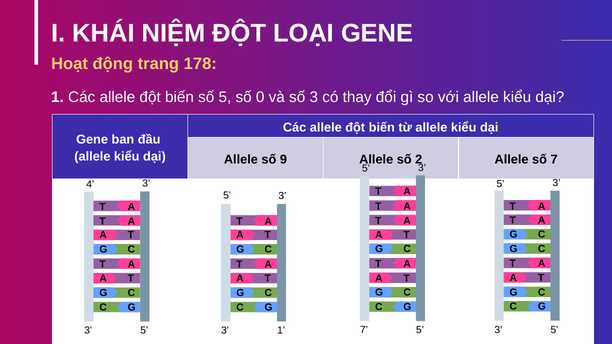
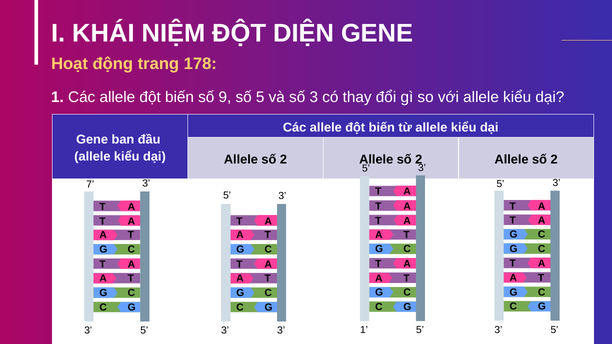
LOẠI: LOẠI -> DIỆN
số 5: 5 -> 9
số 0: 0 -> 5
9 at (283, 160): 9 -> 2
7 at (554, 160): 7 -> 2
4: 4 -> 7
7 at (364, 330): 7 -> 1
1 at (281, 331): 1 -> 3
